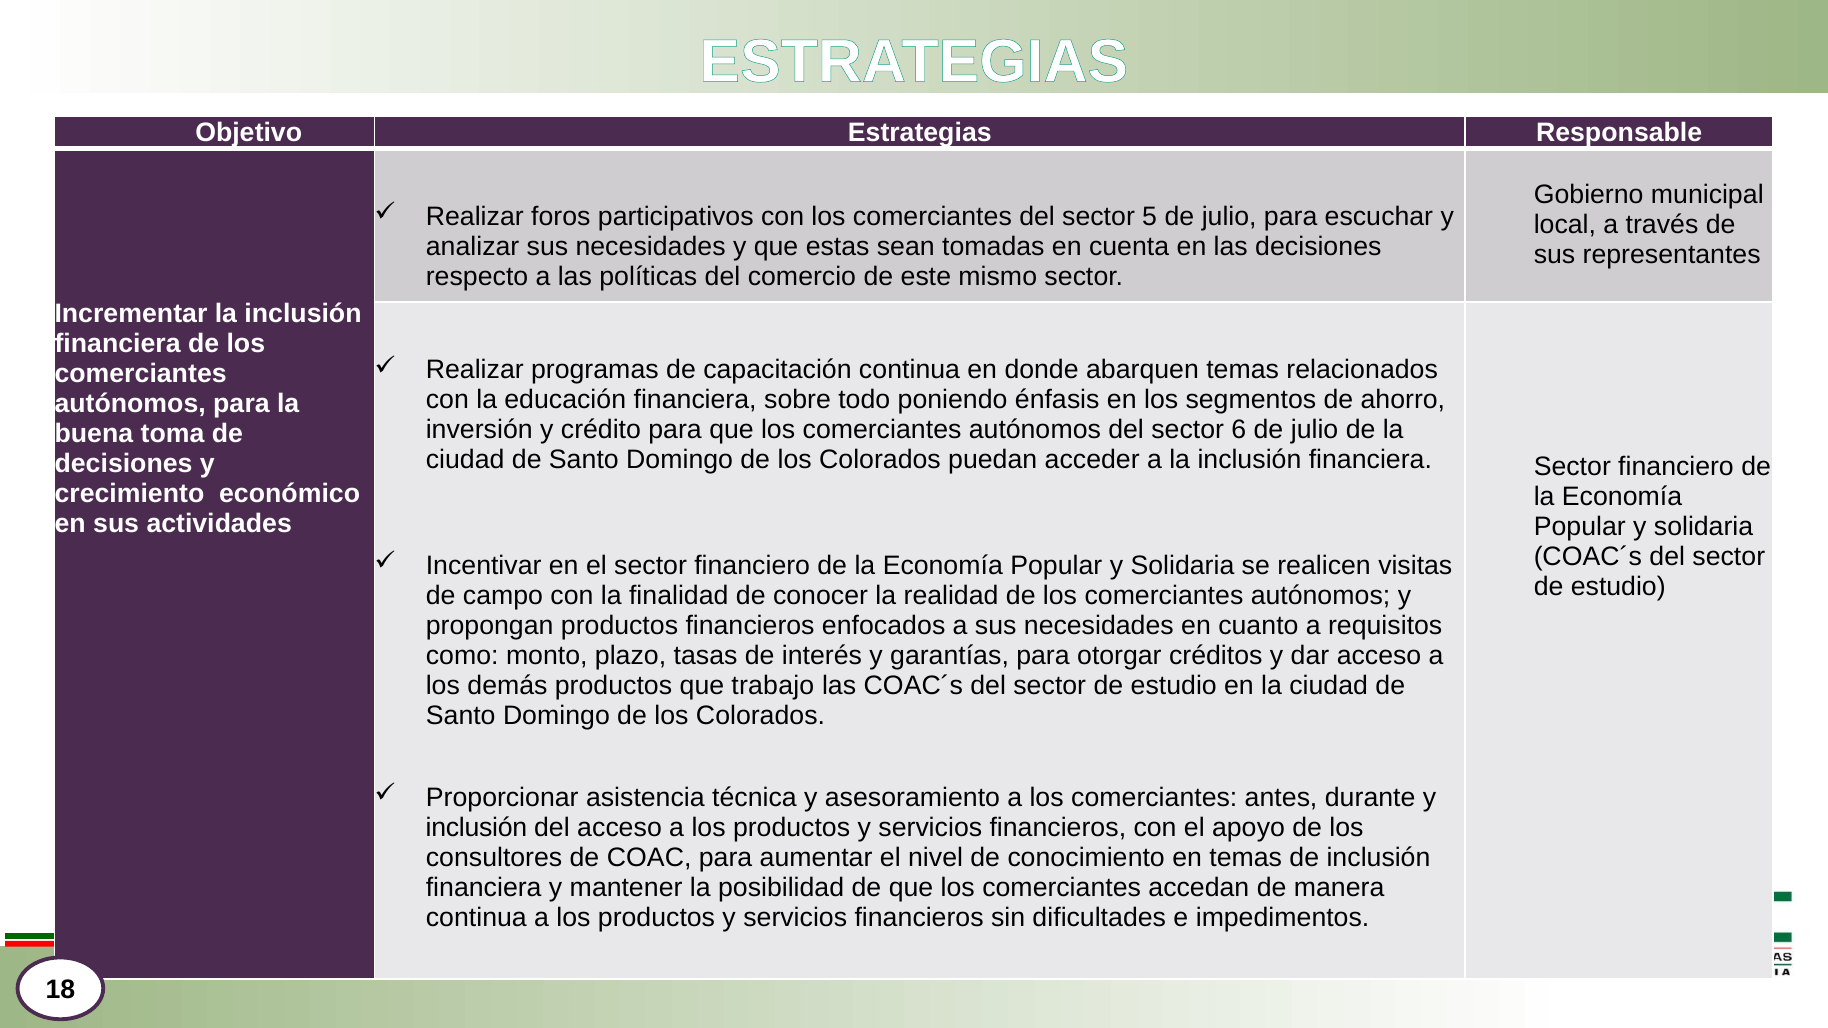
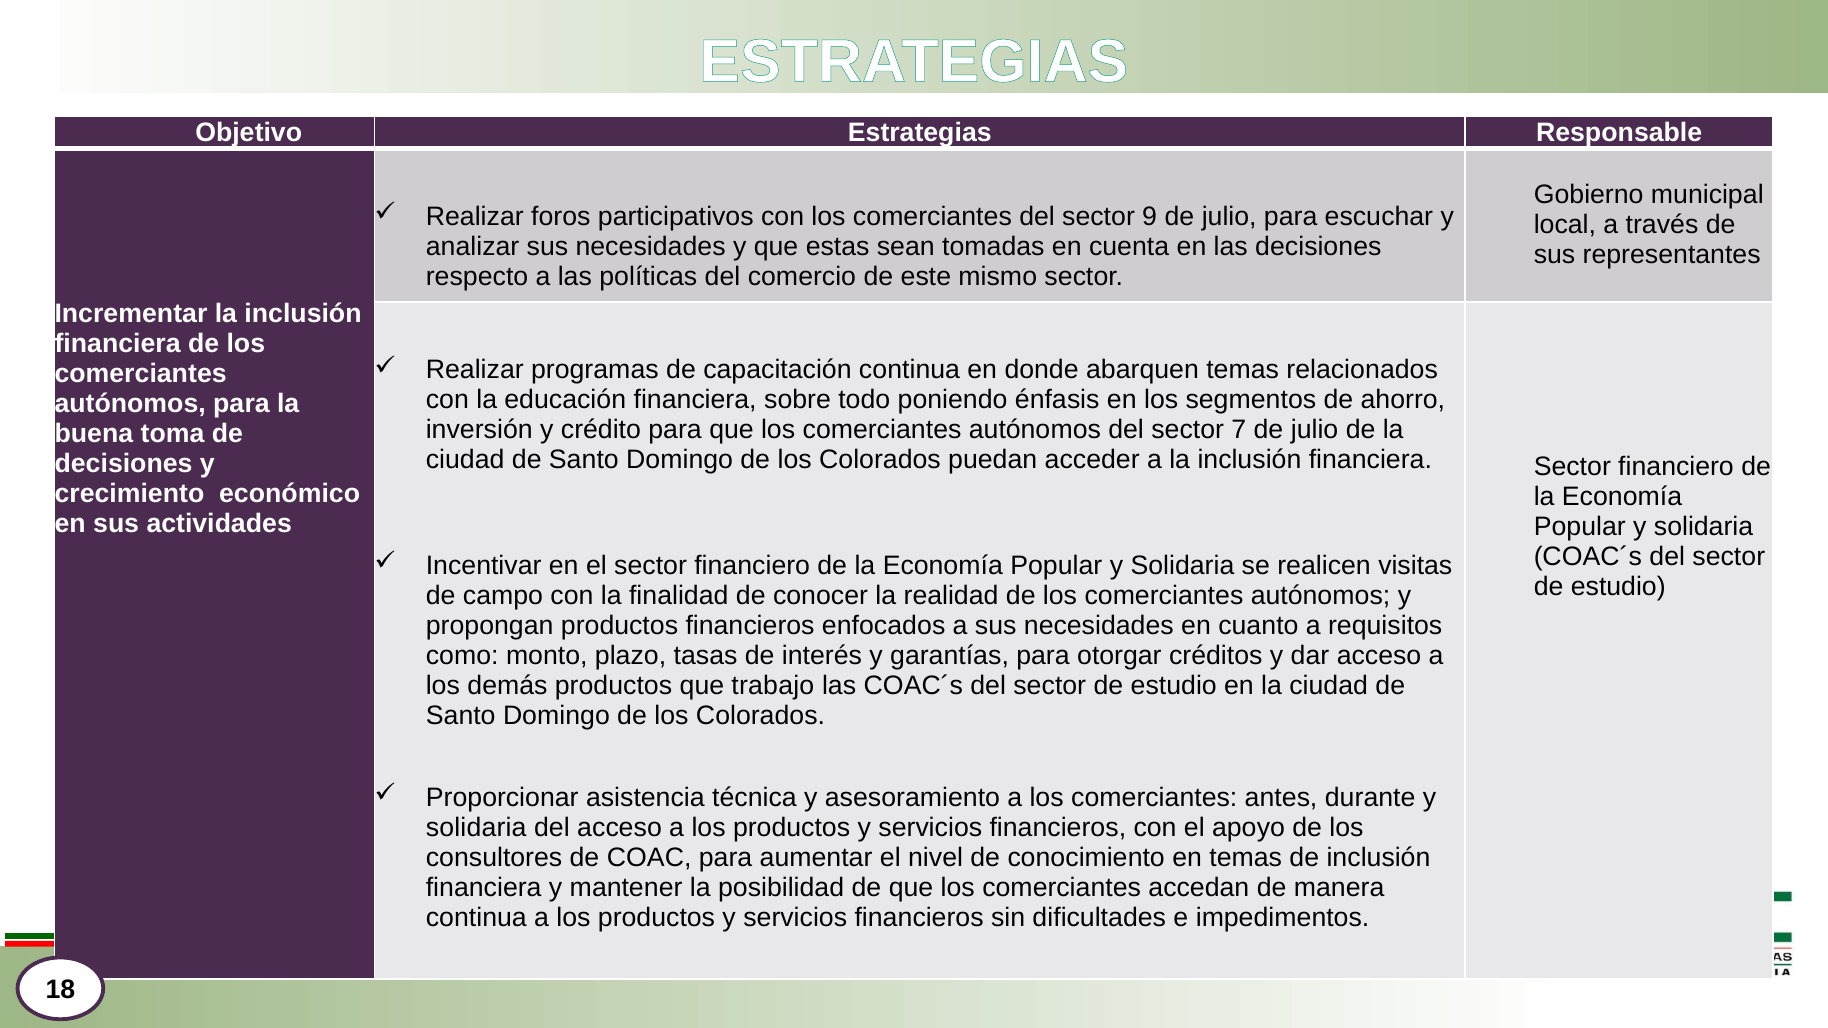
5: 5 -> 9
6: 6 -> 7
inclusión at (476, 828): inclusión -> solidaria
